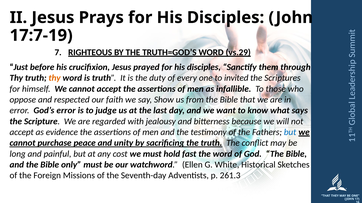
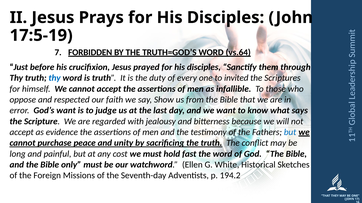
17:7-19: 17:7-19 -> 17:5-19
RIGHTEOUS: RIGHTEOUS -> FORBIDDEN
vs.29: vs.29 -> vs.64
thy at (55, 78) colour: orange -> blue
God’s error: error -> want
261.3: 261.3 -> 194.2
